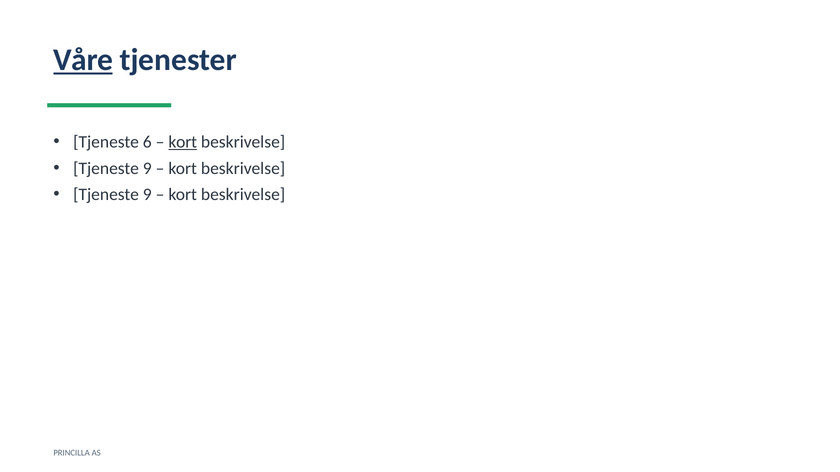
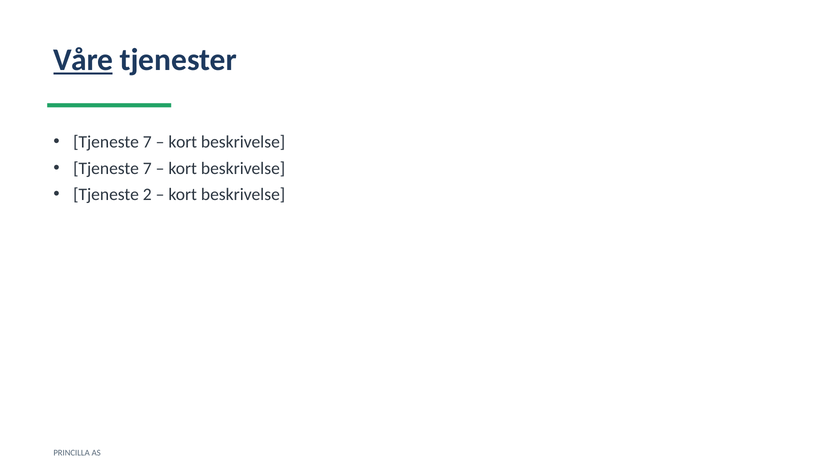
6 at (147, 142): 6 -> 7
kort at (183, 142) underline: present -> none
9 at (147, 169): 9 -> 7
9 at (147, 195): 9 -> 2
